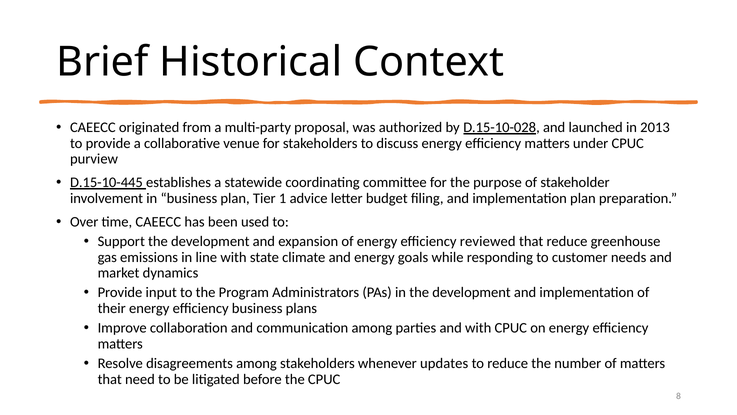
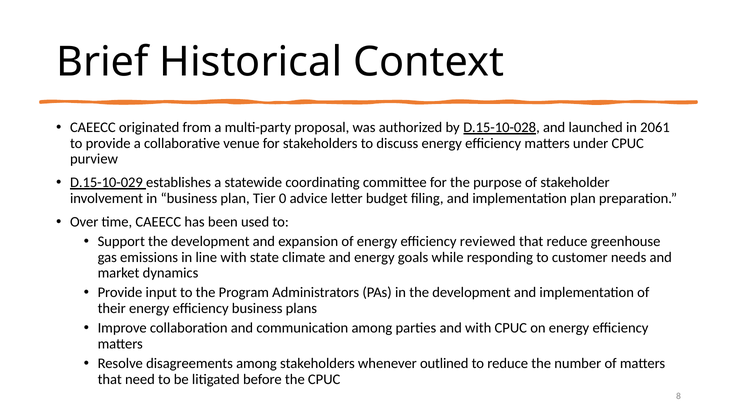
2013: 2013 -> 2061
D.15-10-445: D.15-10-445 -> D.15-10-029
1: 1 -> 0
updates: updates -> outlined
